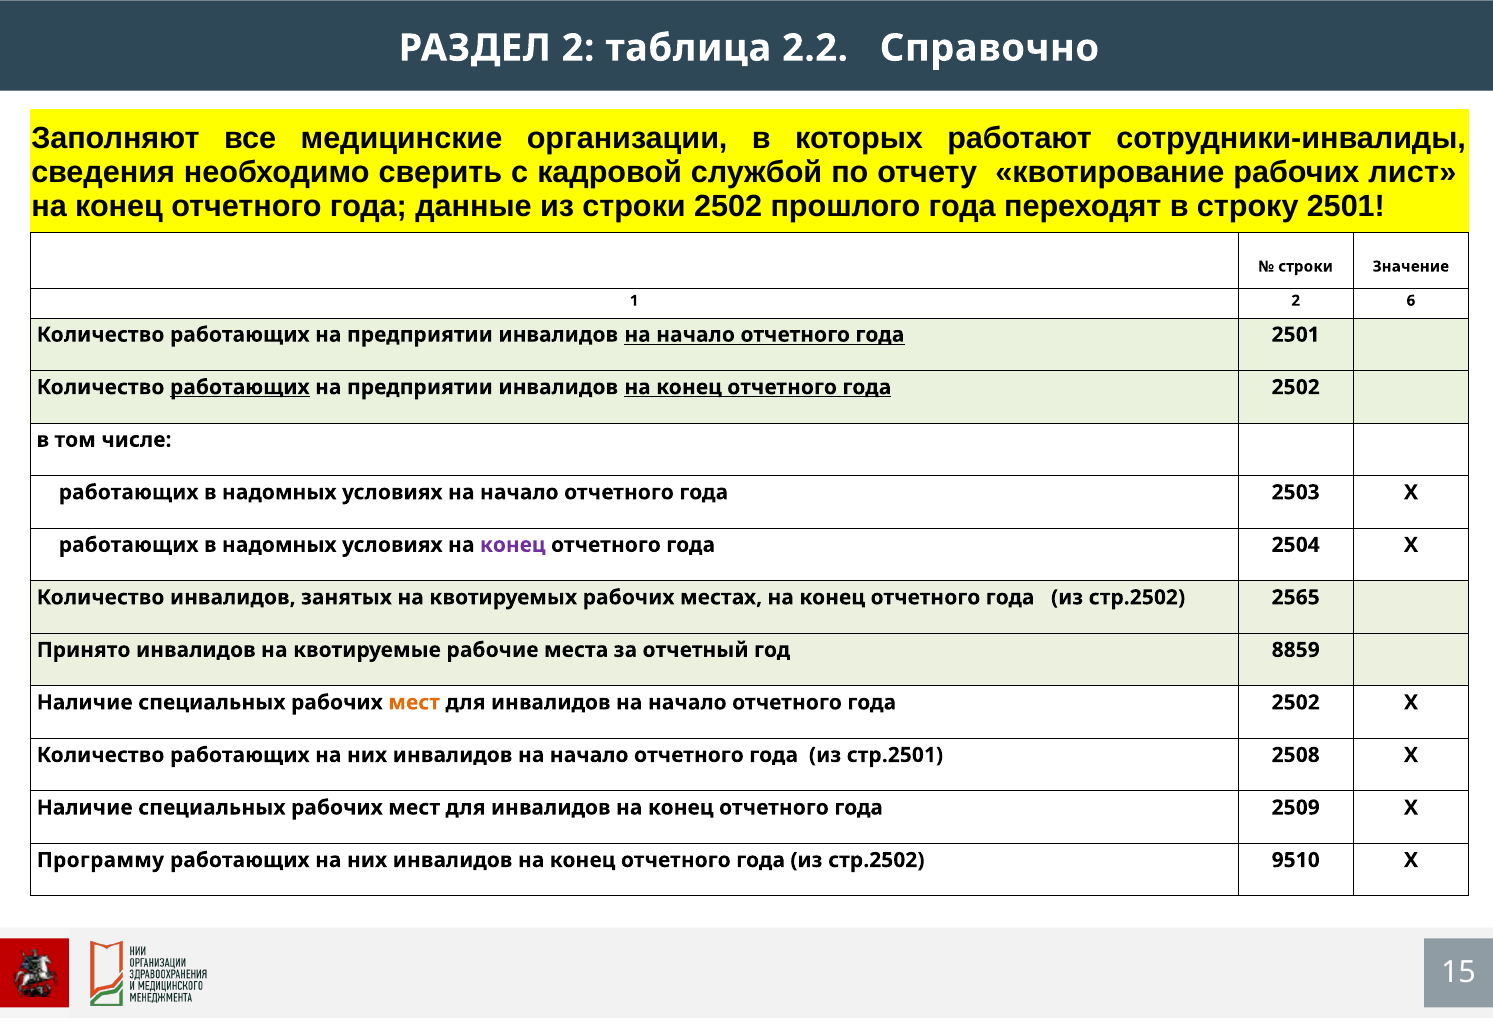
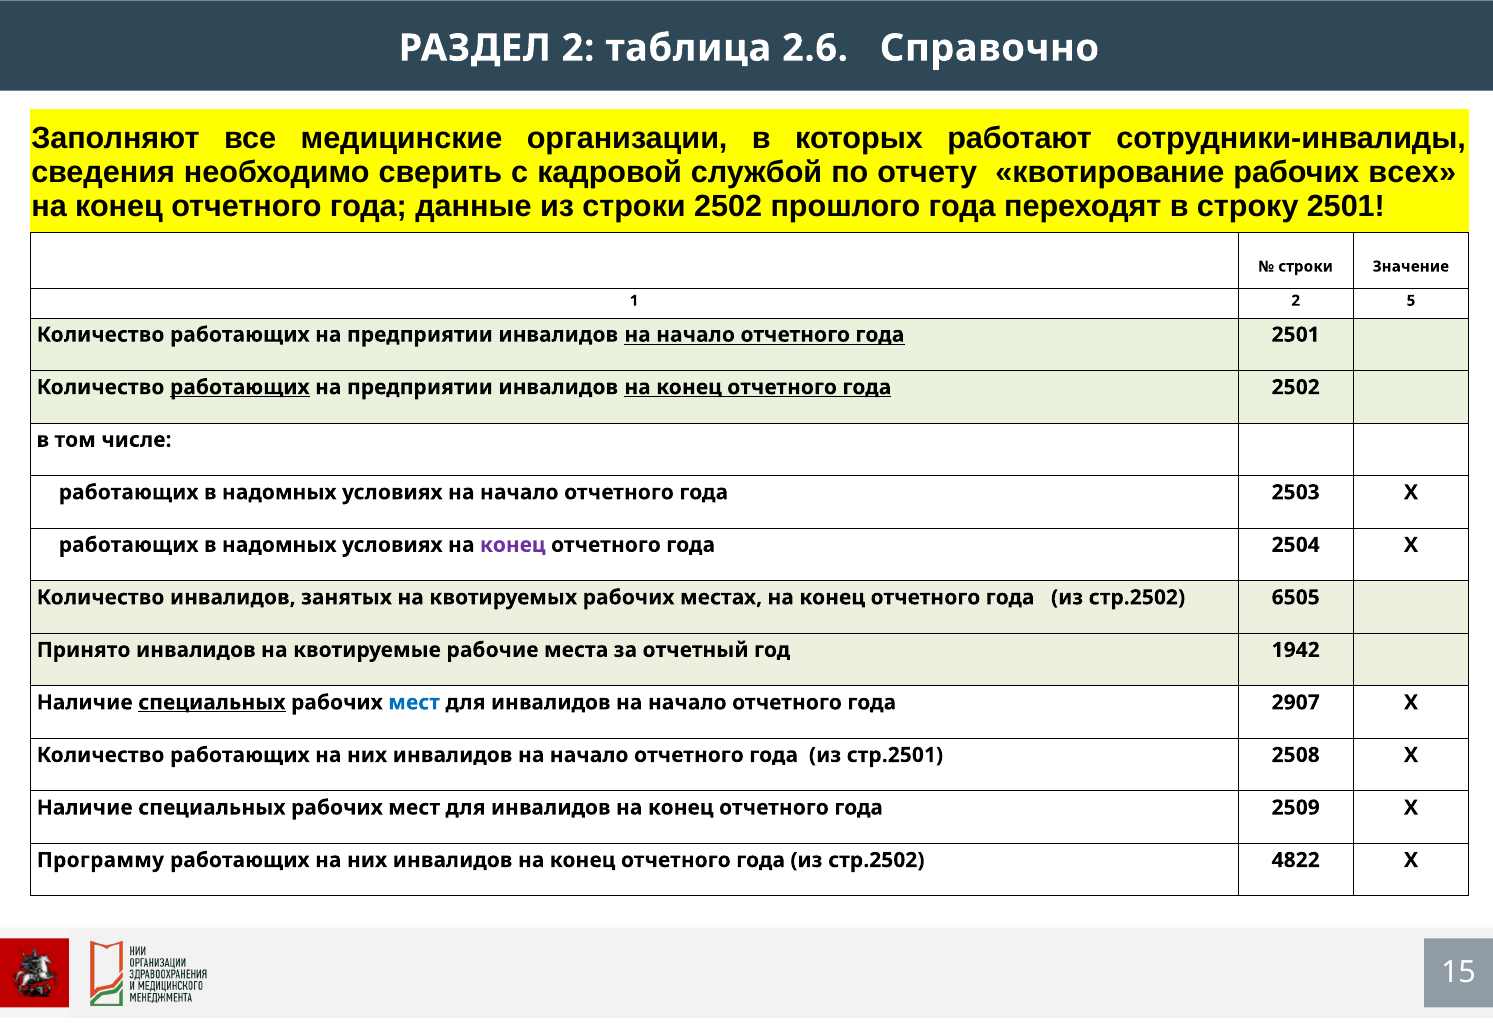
2.2: 2.2 -> 2.6
лист: лист -> всех
6: 6 -> 5
2565: 2565 -> 6505
8859: 8859 -> 1942
специальных at (212, 702) underline: none -> present
мест at (414, 702) colour: orange -> blue
начало отчетного года 2502: 2502 -> 2907
9510: 9510 -> 4822
